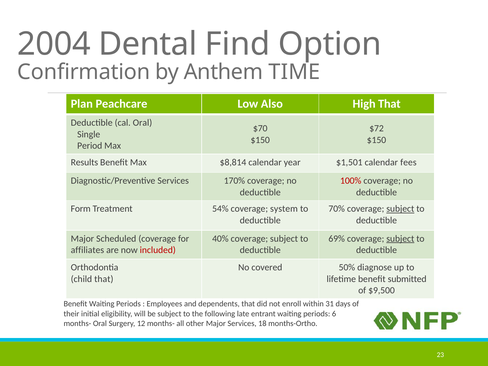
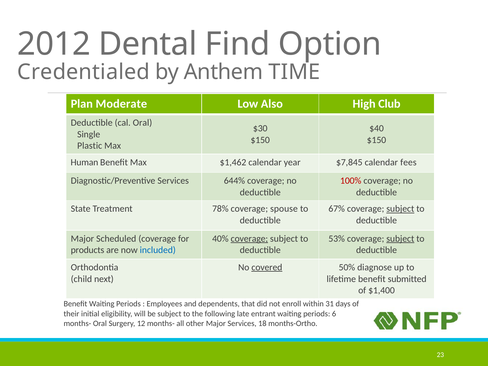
2004: 2004 -> 2012
Confirmation: Confirmation -> Credentialed
Peachcare: Peachcare -> Moderate
High That: That -> Club
$70: $70 -> $30
$72: $72 -> $40
Period: Period -> Plastic
Results: Results -> Human
$8,814: $8,814 -> $1,462
$1,501: $1,501 -> $7,845
170%: 170% -> 644%
Form: Form -> State
54%: 54% -> 78%
system: system -> spouse
70%: 70% -> 67%
coverage at (249, 239) underline: none -> present
69%: 69% -> 53%
affiliates: affiliates -> products
included colour: red -> blue
covered underline: none -> present
child that: that -> next
$9,500: $9,500 -> $1,400
